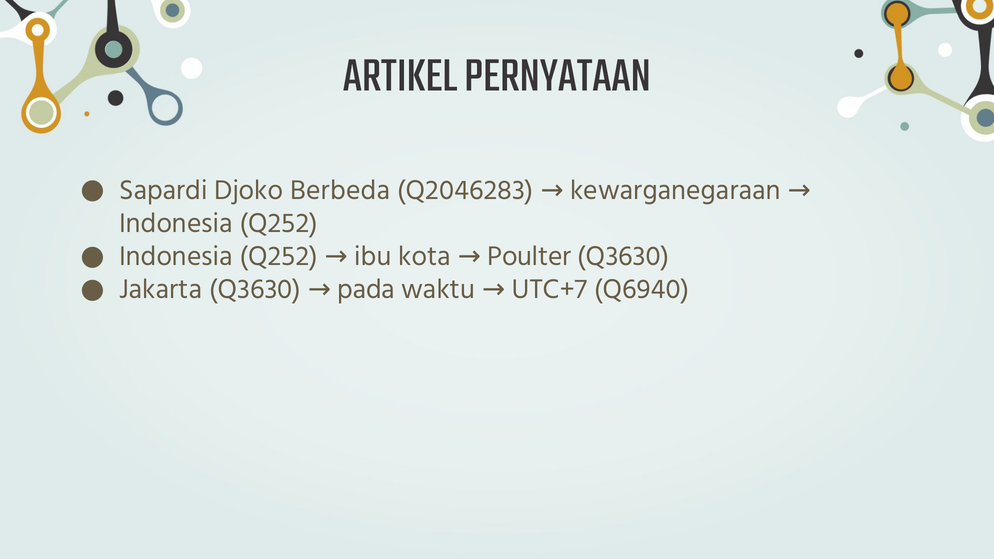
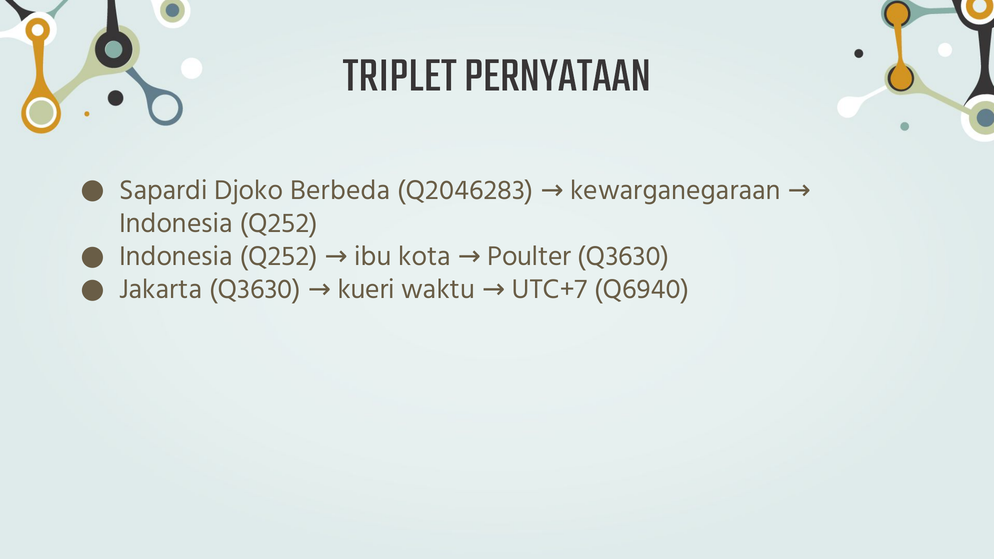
ARTIKEL: ARTIKEL -> TRIPLET
pada: pada -> kueri
